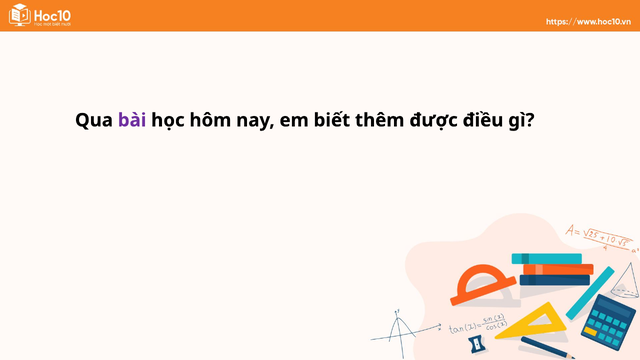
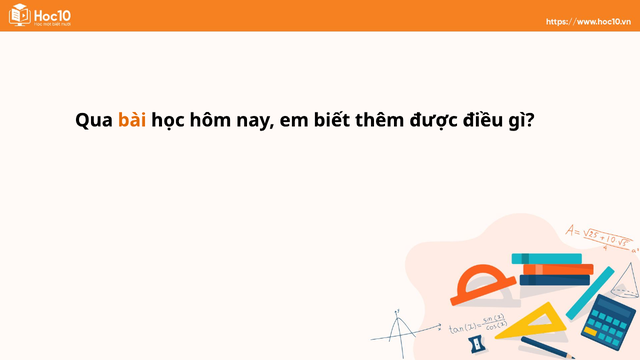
bài colour: purple -> orange
